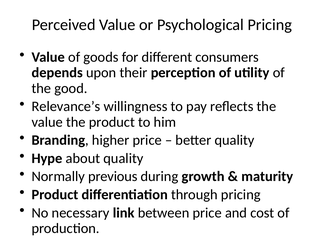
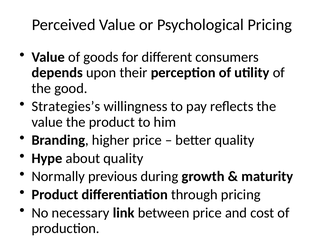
Relevance’s: Relevance’s -> Strategies’s
